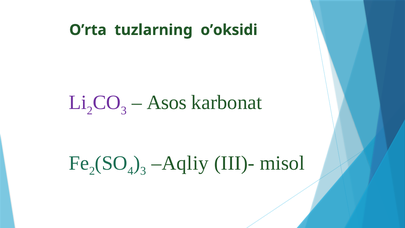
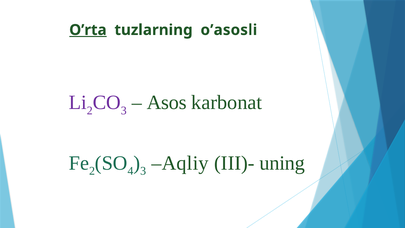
O’rta underline: none -> present
o’oksidi: o’oksidi -> o’asosli
misol: misol -> uning
